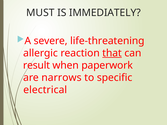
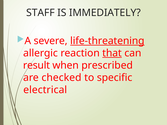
MUST: MUST -> STAFF
life-threatening underline: none -> present
paperwork: paperwork -> prescribed
narrows: narrows -> checked
